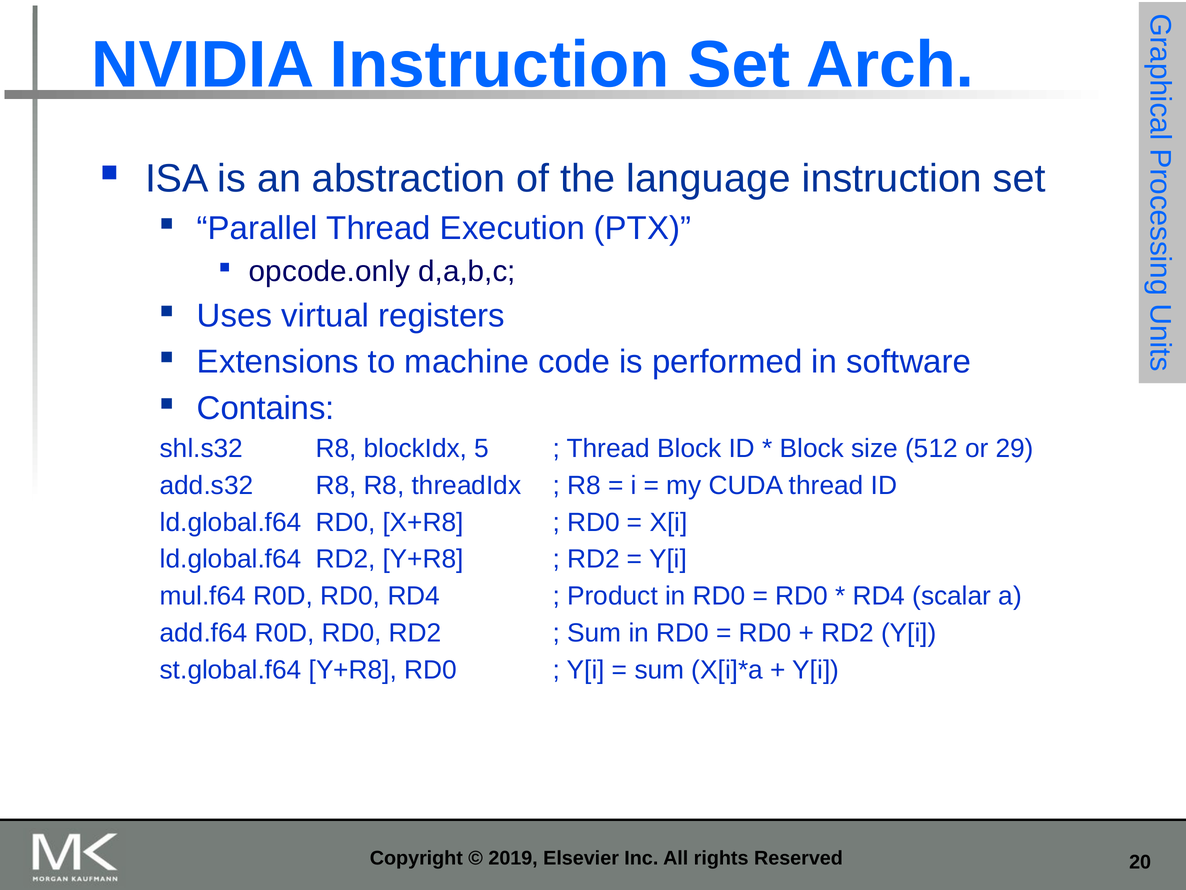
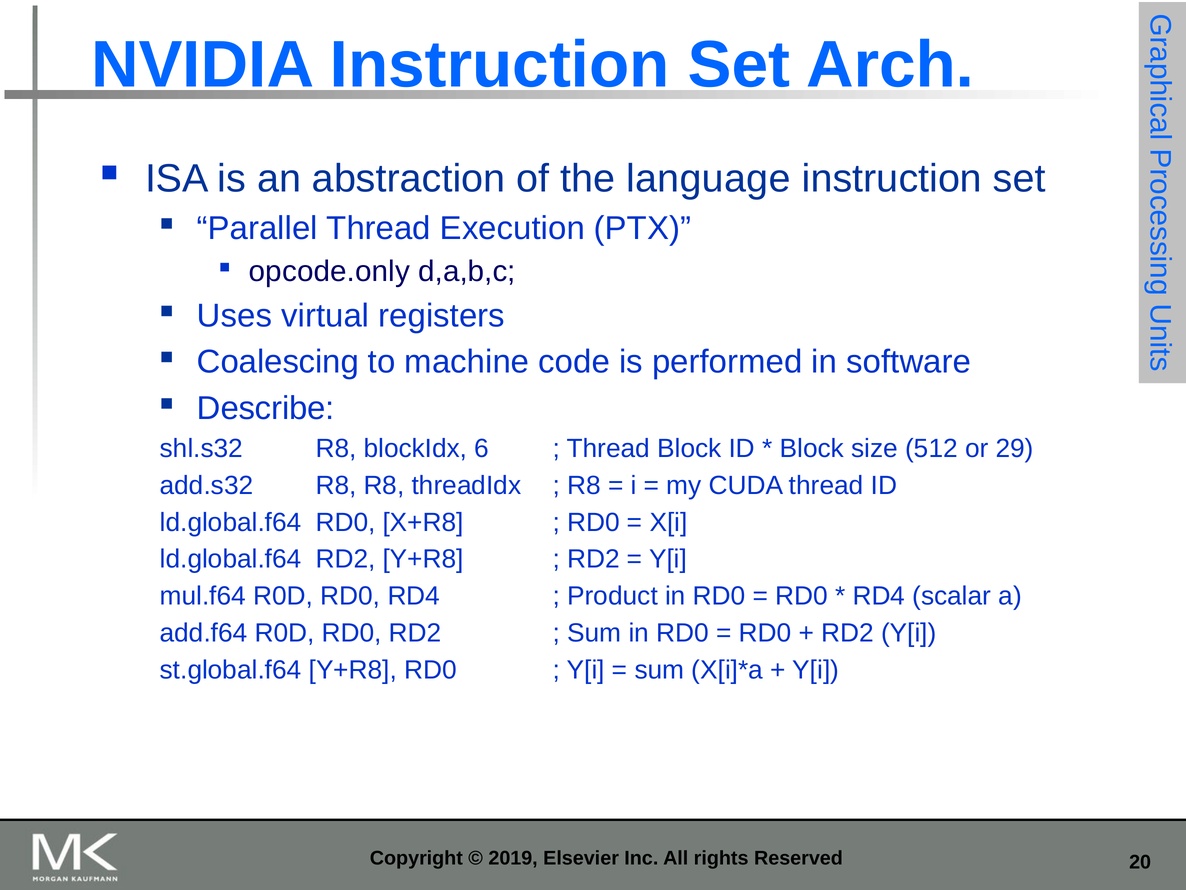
Extensions: Extensions -> Coalescing
Contains: Contains -> Describe
5: 5 -> 6
